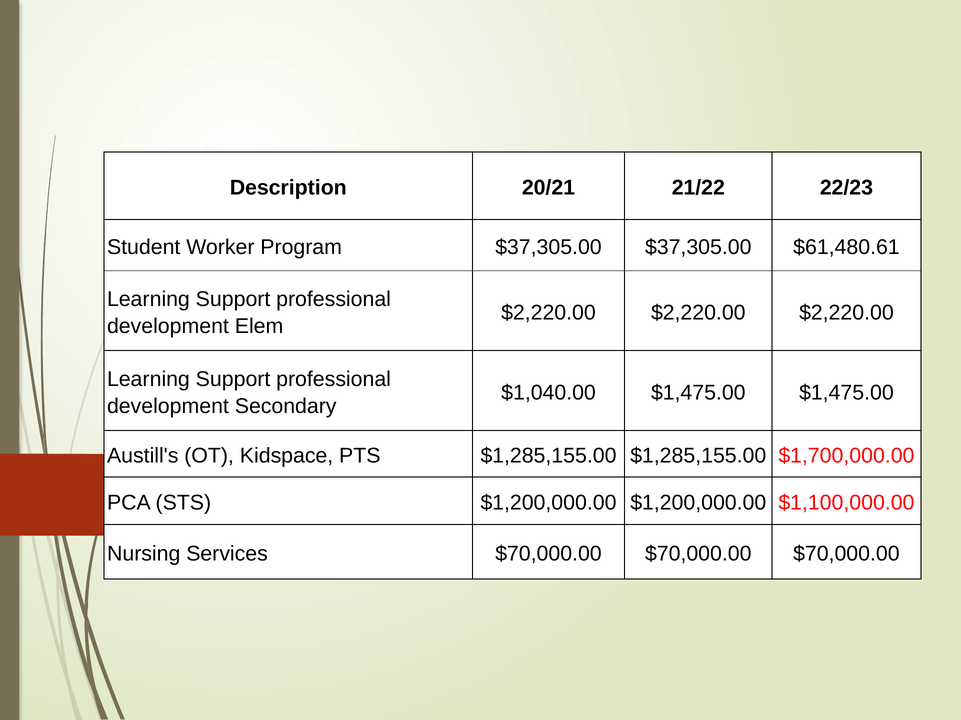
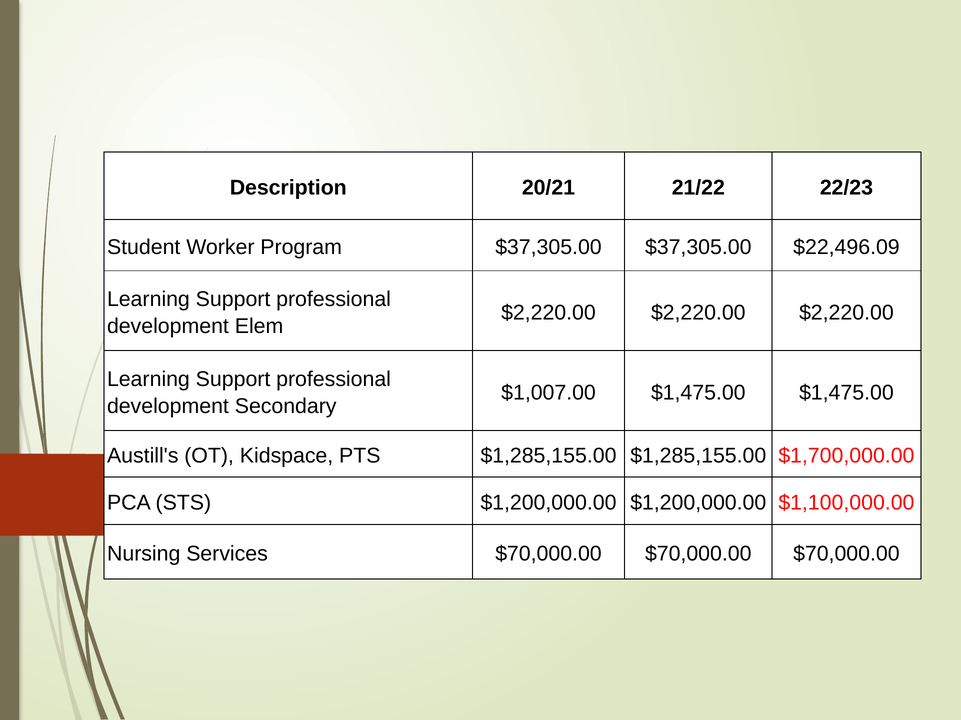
$61,480.61: $61,480.61 -> $22,496.09
$1,040.00: $1,040.00 -> $1,007.00
